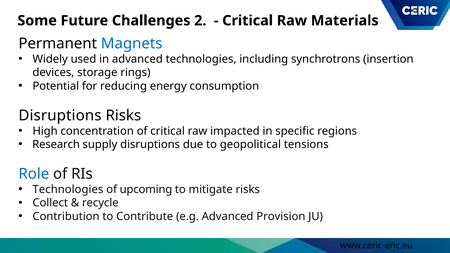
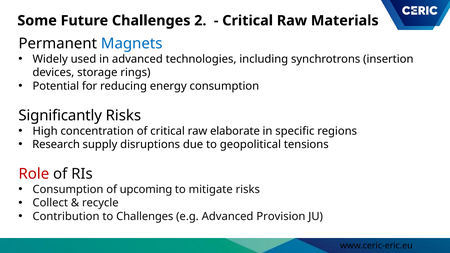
Disruptions at (60, 116): Disruptions -> Significantly
impacted: impacted -> elaborate
Role colour: blue -> red
Technologies at (68, 190): Technologies -> Consumption
to Contribute: Contribute -> Challenges
